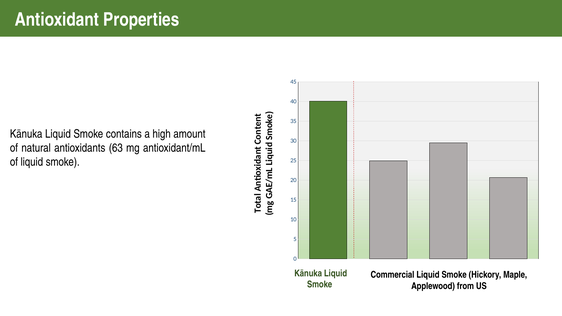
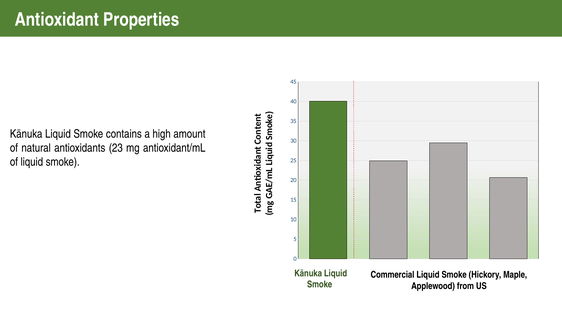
63: 63 -> 23
